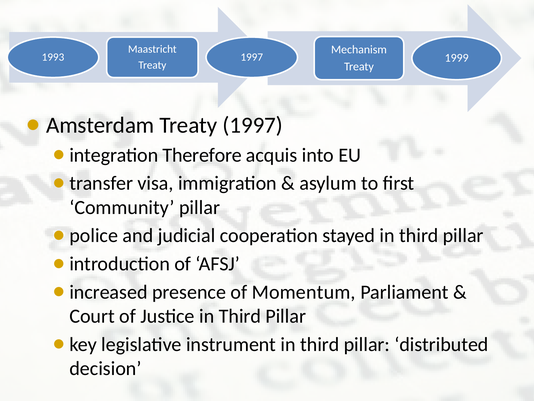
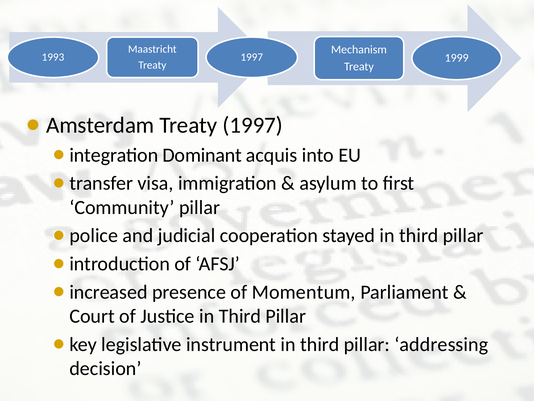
Therefore: Therefore -> Dominant
distributed: distributed -> addressing
